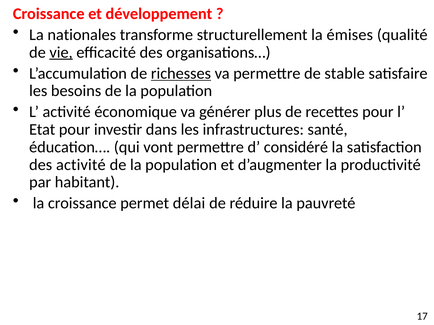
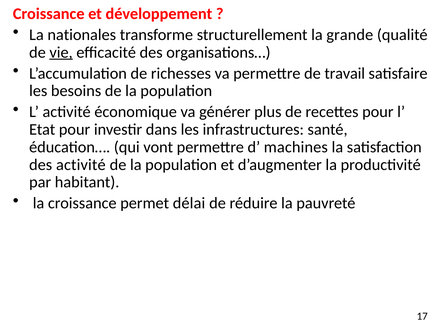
émises: émises -> grande
richesses underline: present -> none
stable: stable -> travail
considéré: considéré -> machines
